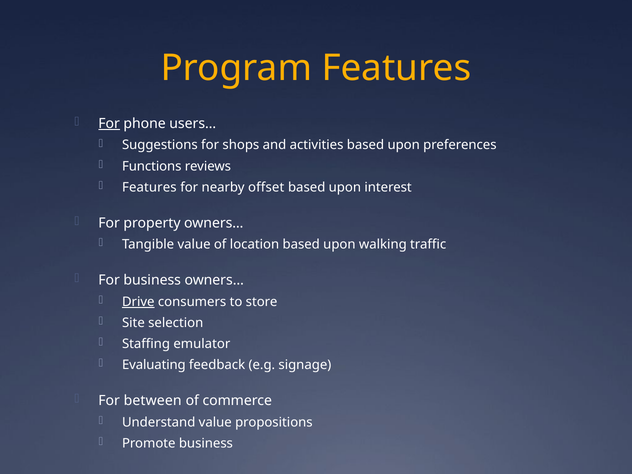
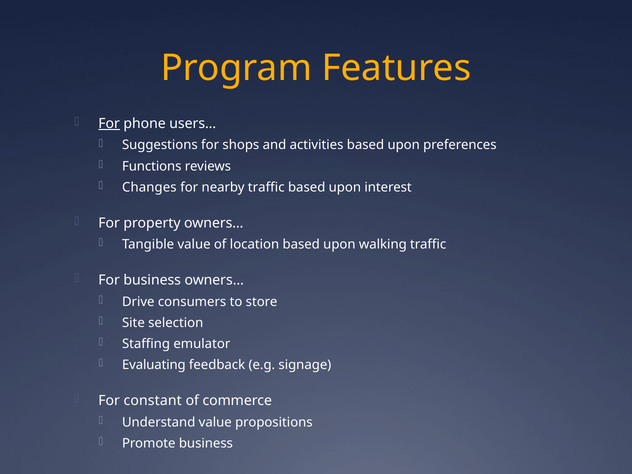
Features at (149, 187): Features -> Changes
nearby offset: offset -> traffic
Drive underline: present -> none
between: between -> constant
